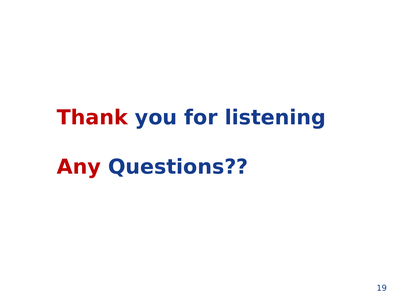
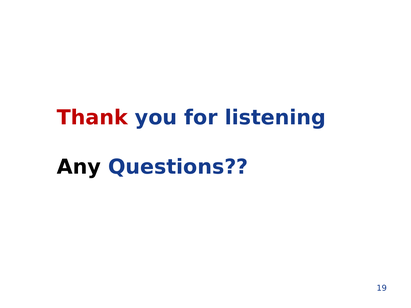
Any colour: red -> black
